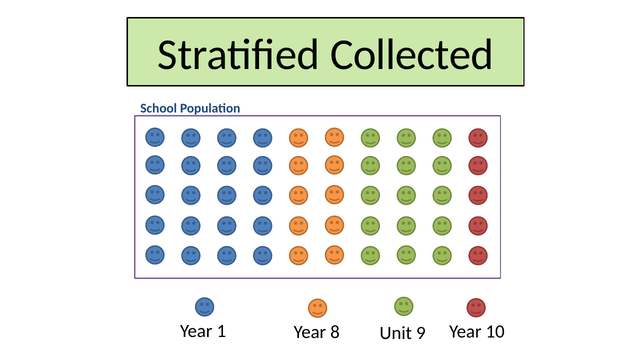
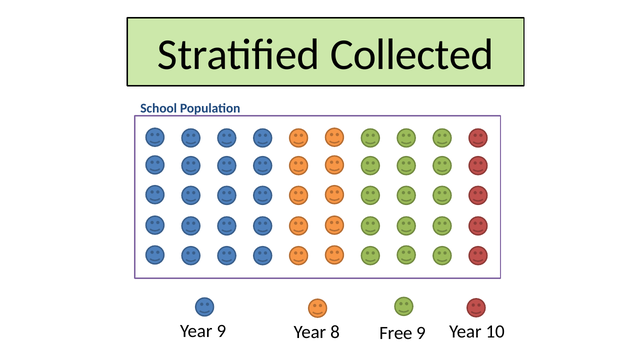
Year 1: 1 -> 9
Unit: Unit -> Free
